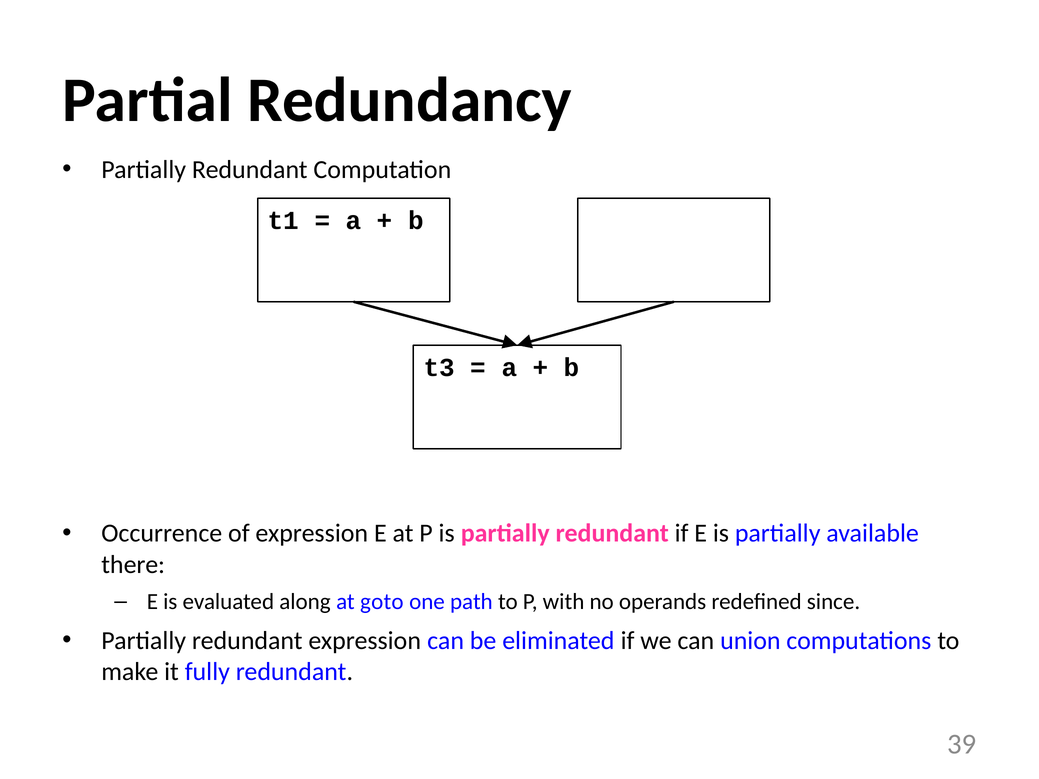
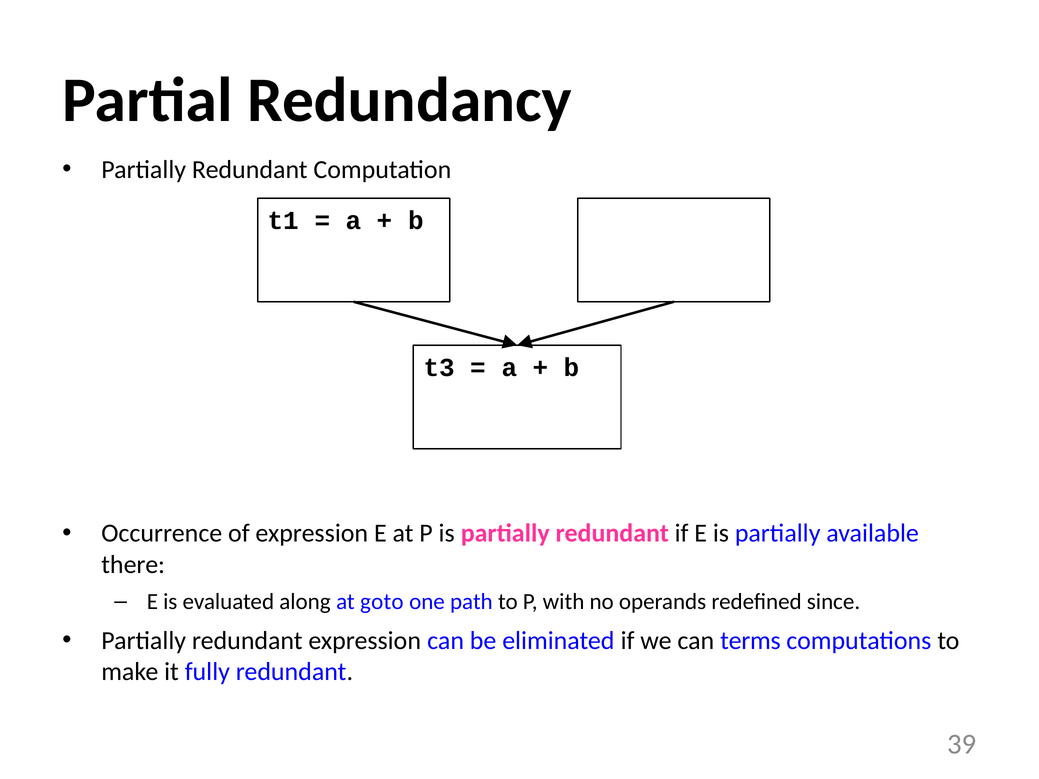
union: union -> terms
